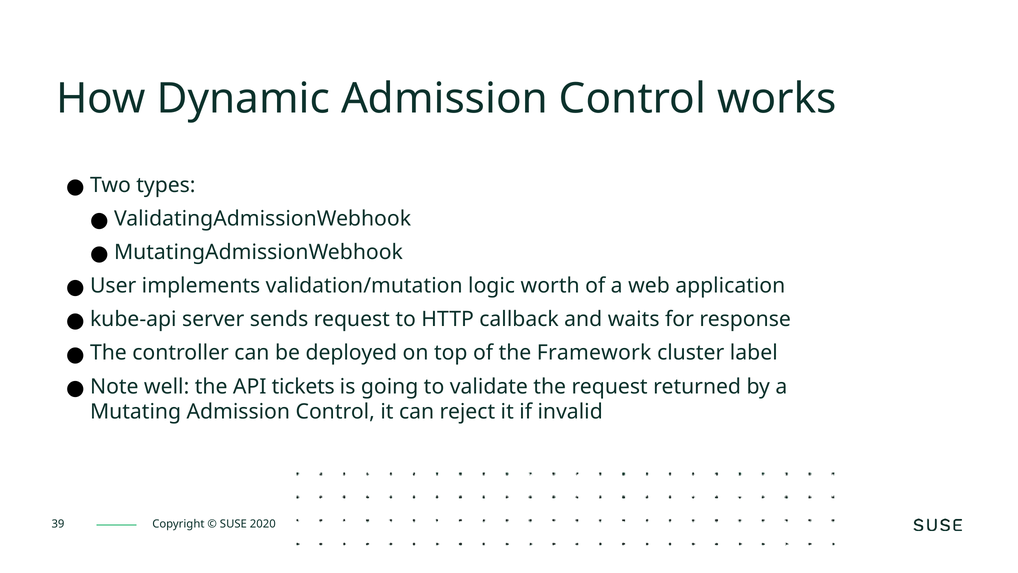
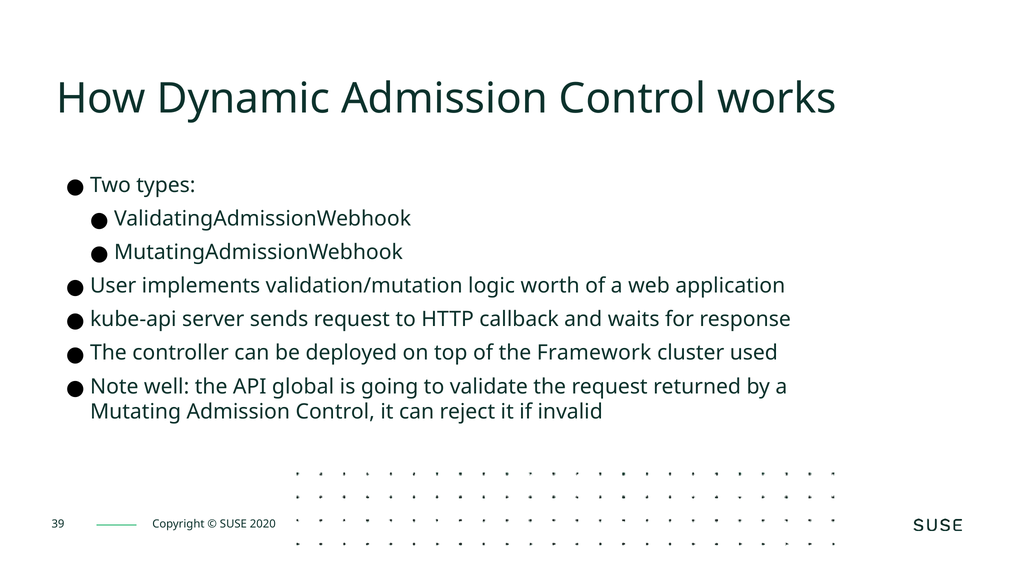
label: label -> used
tickets: tickets -> global
